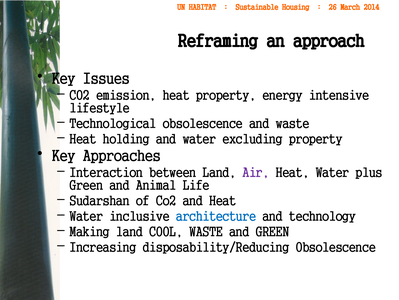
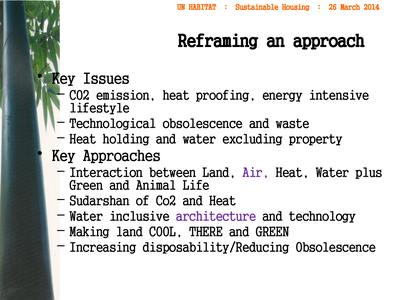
heat property: property -> proofing
architecture colour: blue -> purple
COOL WASTE: WASTE -> THERE
